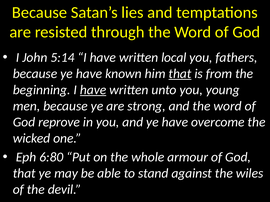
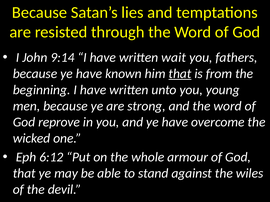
5:14: 5:14 -> 9:14
local: local -> wait
have at (93, 90) underline: present -> none
6:80: 6:80 -> 6:12
